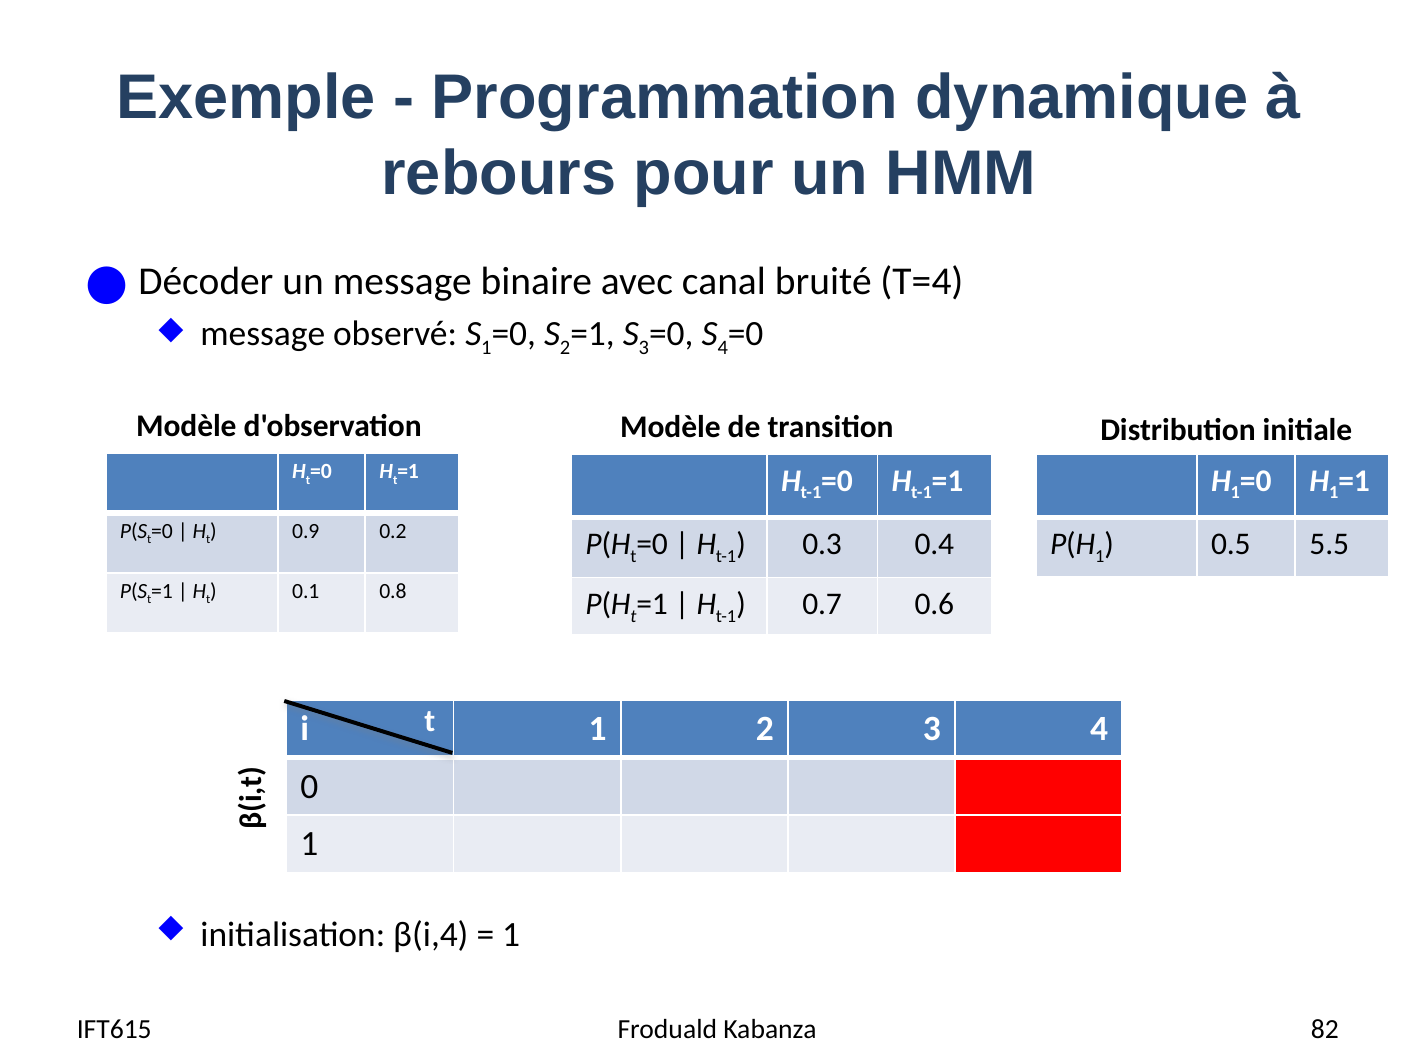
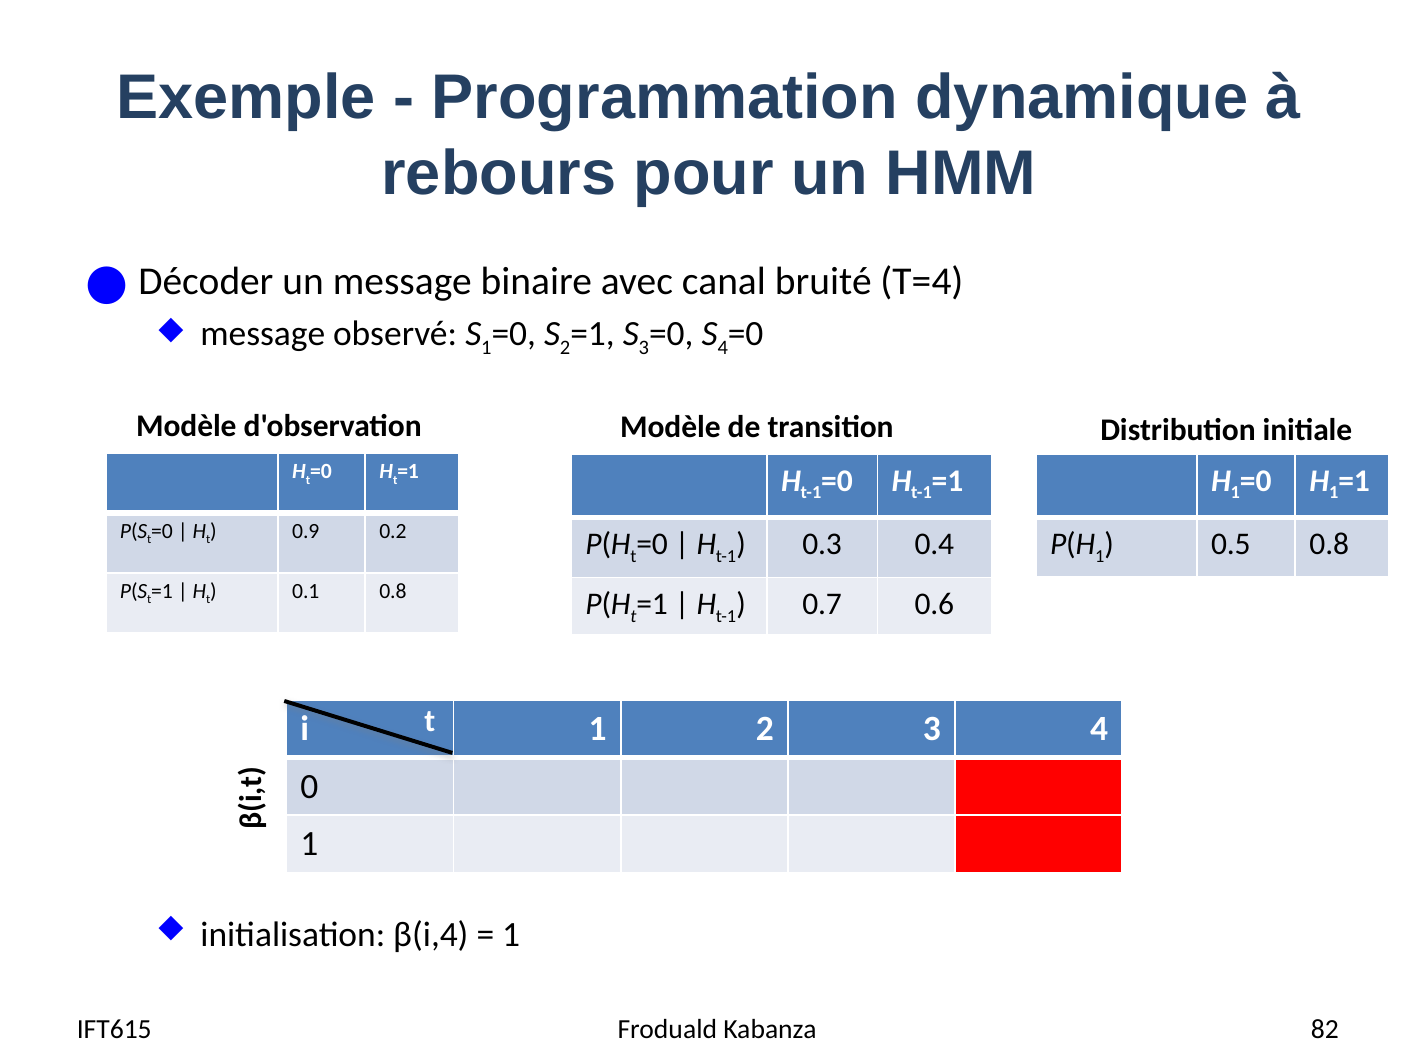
0.5 5.5: 5.5 -> 0.8
